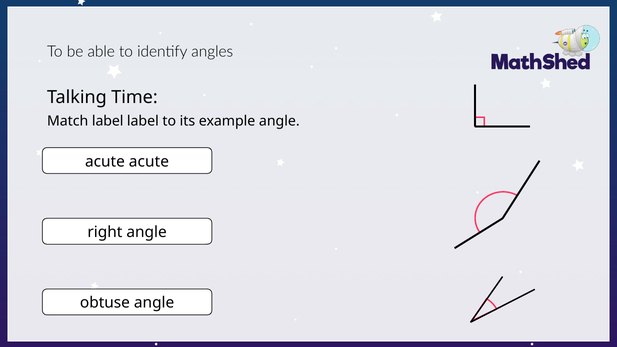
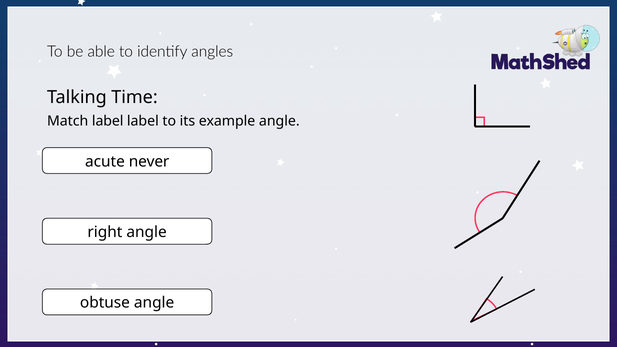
acute acute: acute -> never
